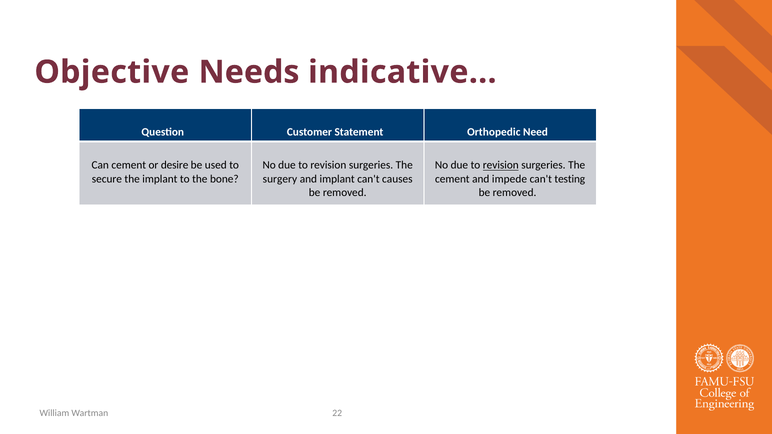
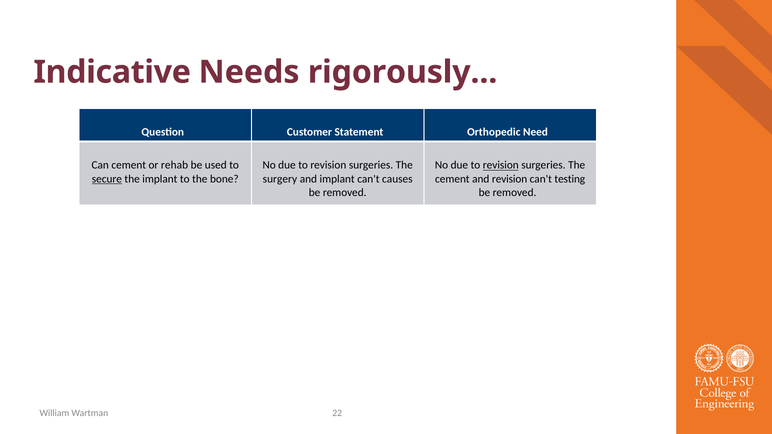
Objective: Objective -> Indicative
indicative: indicative -> rigorously
desire: desire -> rehab
secure underline: none -> present
and impede: impede -> revision
